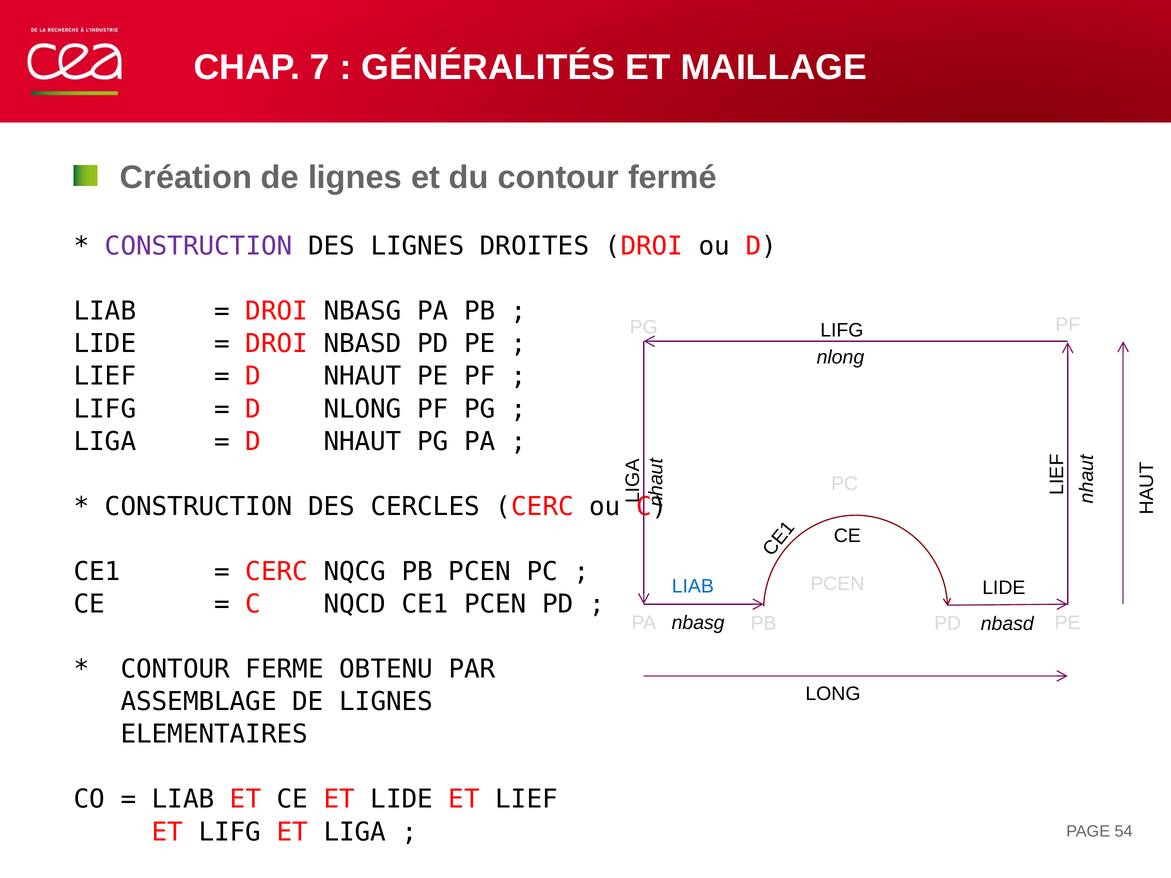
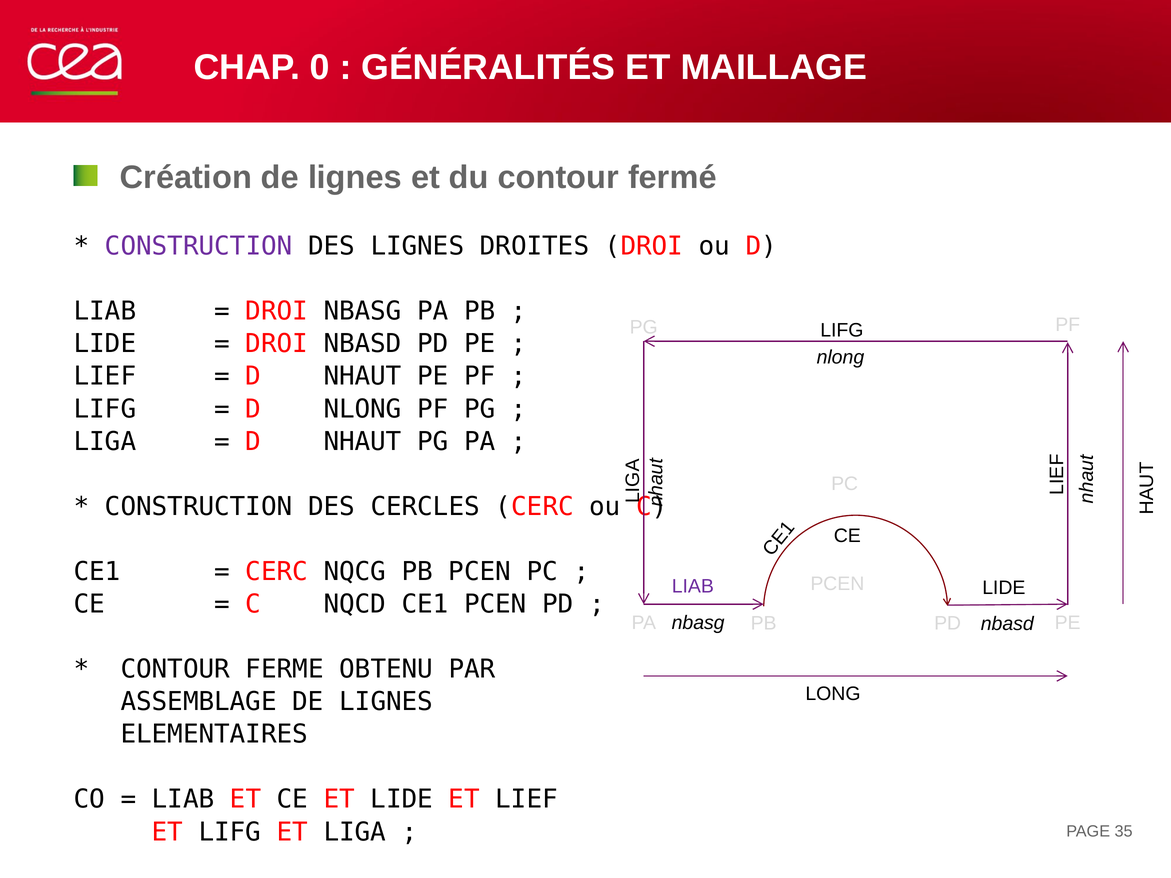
7: 7 -> 0
LIAB at (693, 586) colour: blue -> purple
54: 54 -> 35
